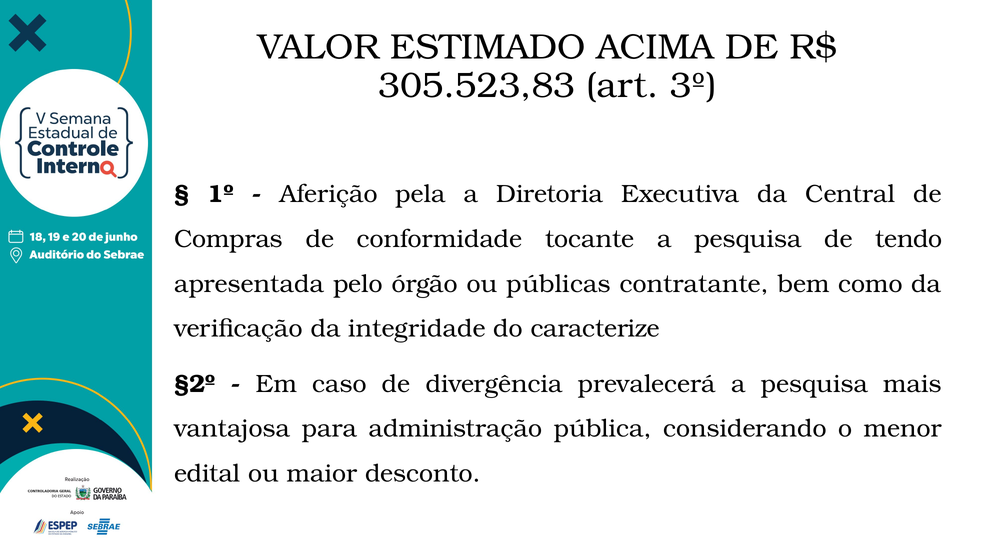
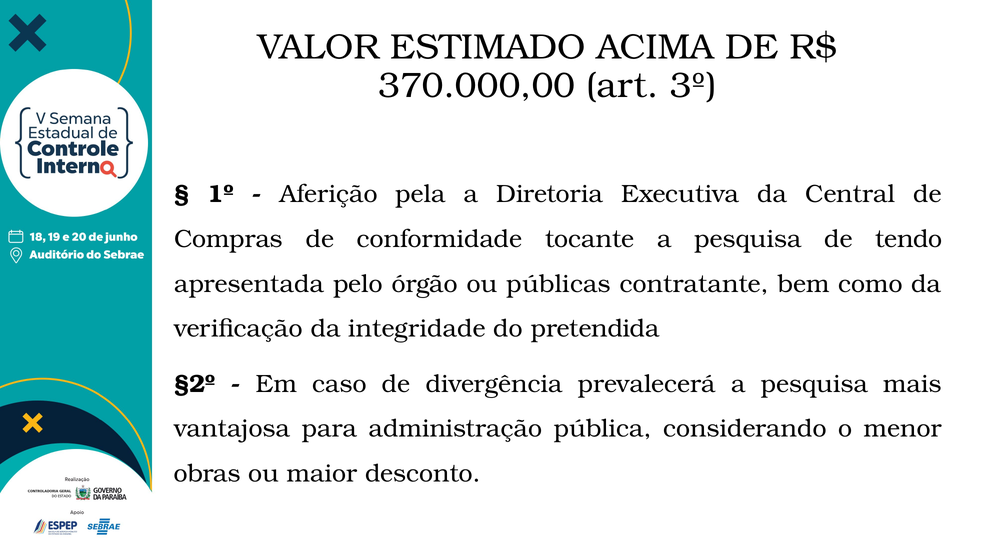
305.523,83: 305.523,83 -> 370.000,00
caracterize: caracterize -> pretendida
edital: edital -> obras
